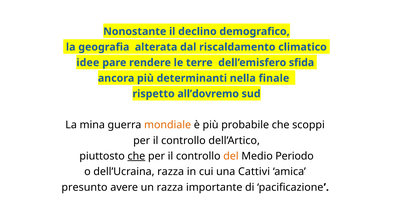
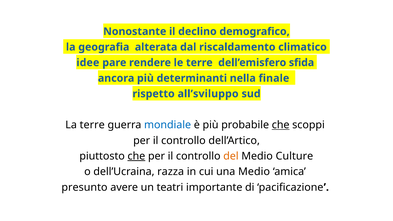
all’dovremo: all’dovremo -> all’sviluppo
La mina: mina -> terre
mondiale colour: orange -> blue
che at (281, 125) underline: none -> present
Periodo: Periodo -> Culture
una Cattivi: Cattivi -> Medio
un razza: razza -> teatri
